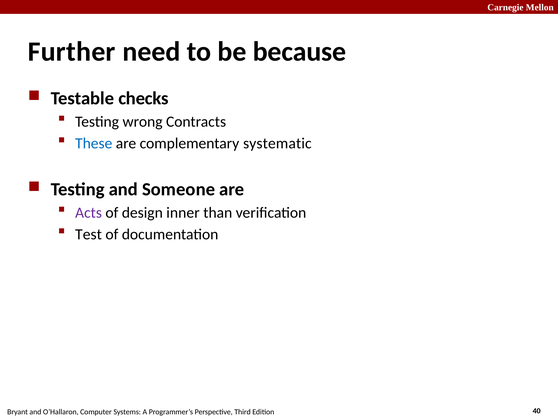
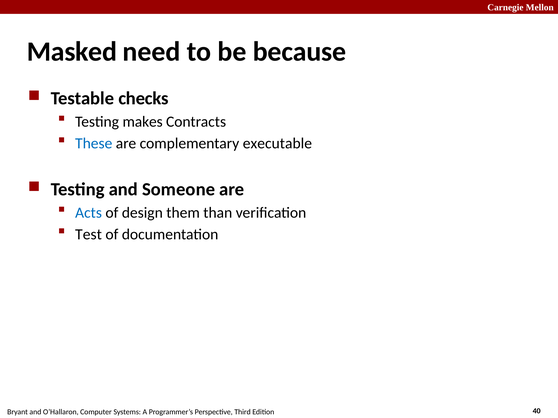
Further: Further -> Masked
wrong: wrong -> makes
systematic: systematic -> executable
Acts colour: purple -> blue
inner: inner -> them
